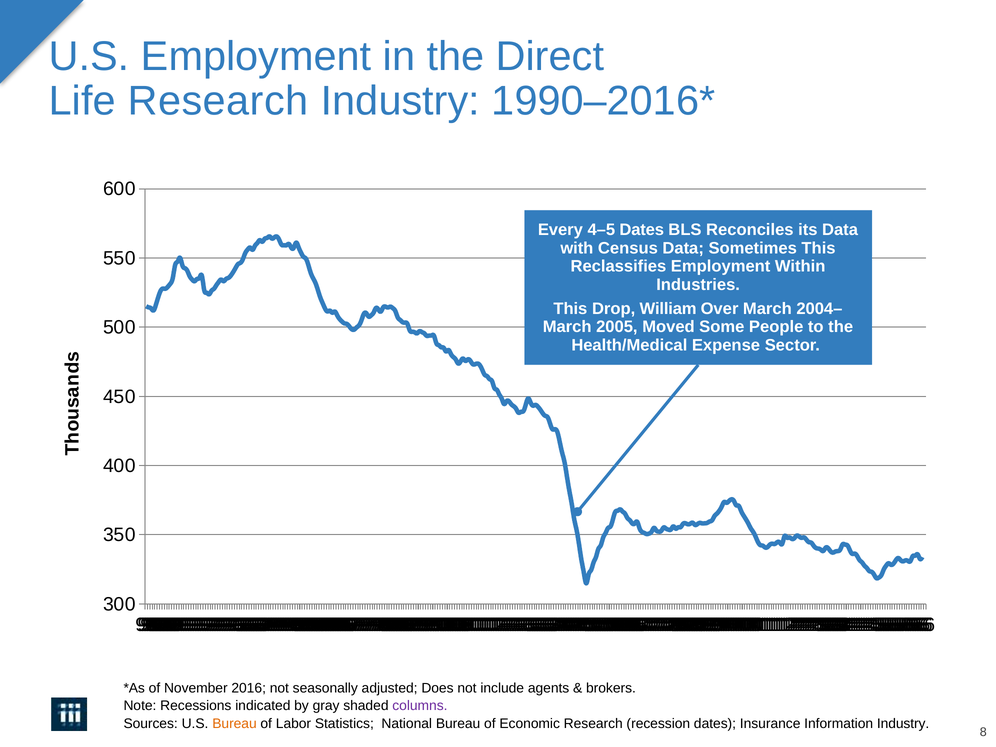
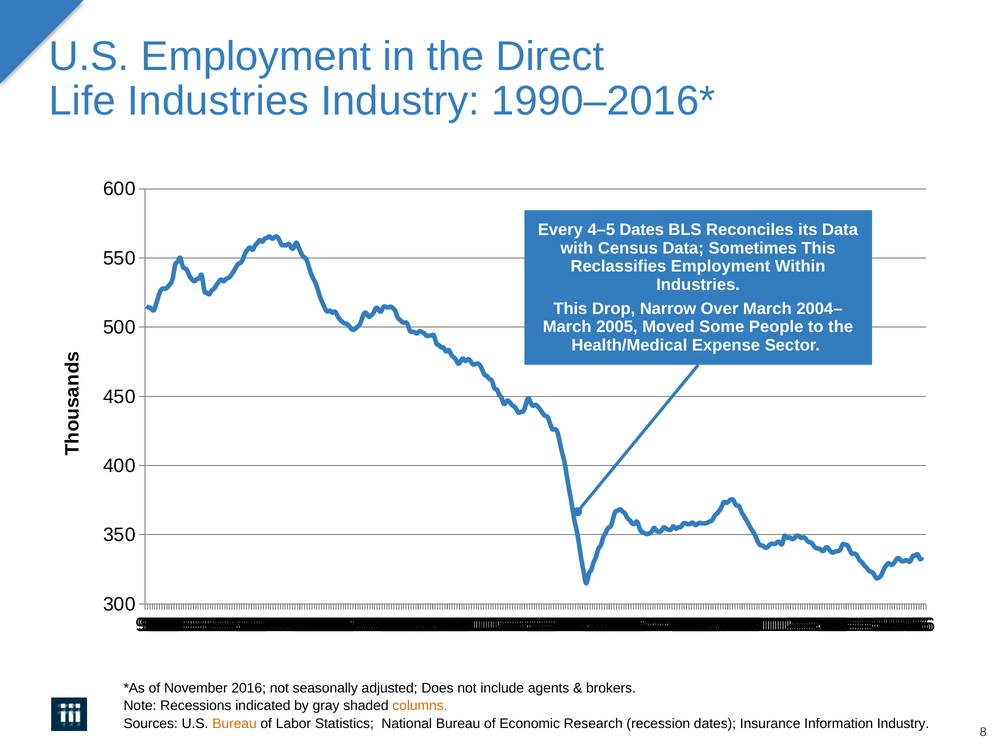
Life Research: Research -> Industries
William: William -> Narrow
columns colour: purple -> orange
